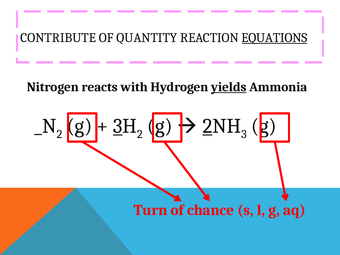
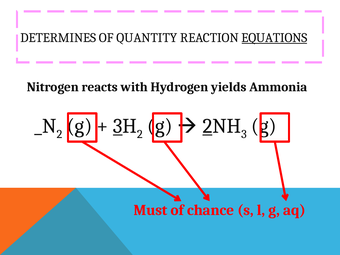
CONTRIBUTE: CONTRIBUTE -> DETERMINES
yields underline: present -> none
Turn: Turn -> Must
